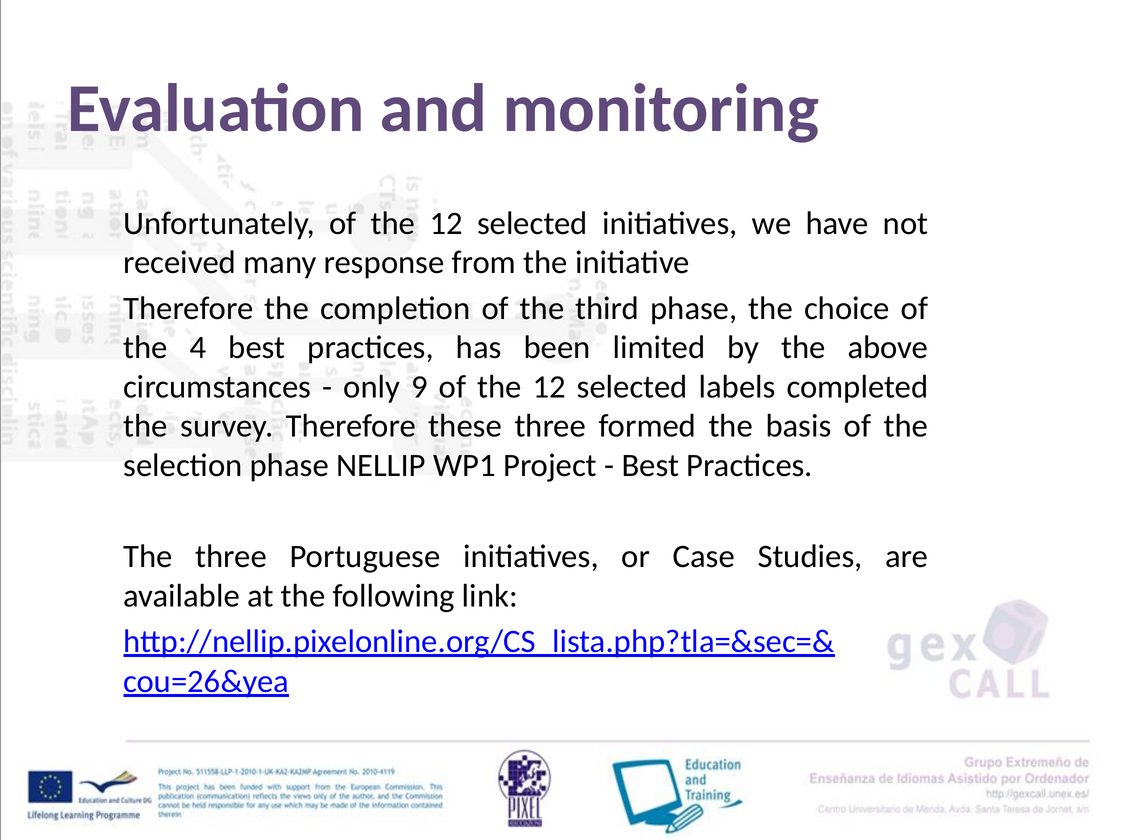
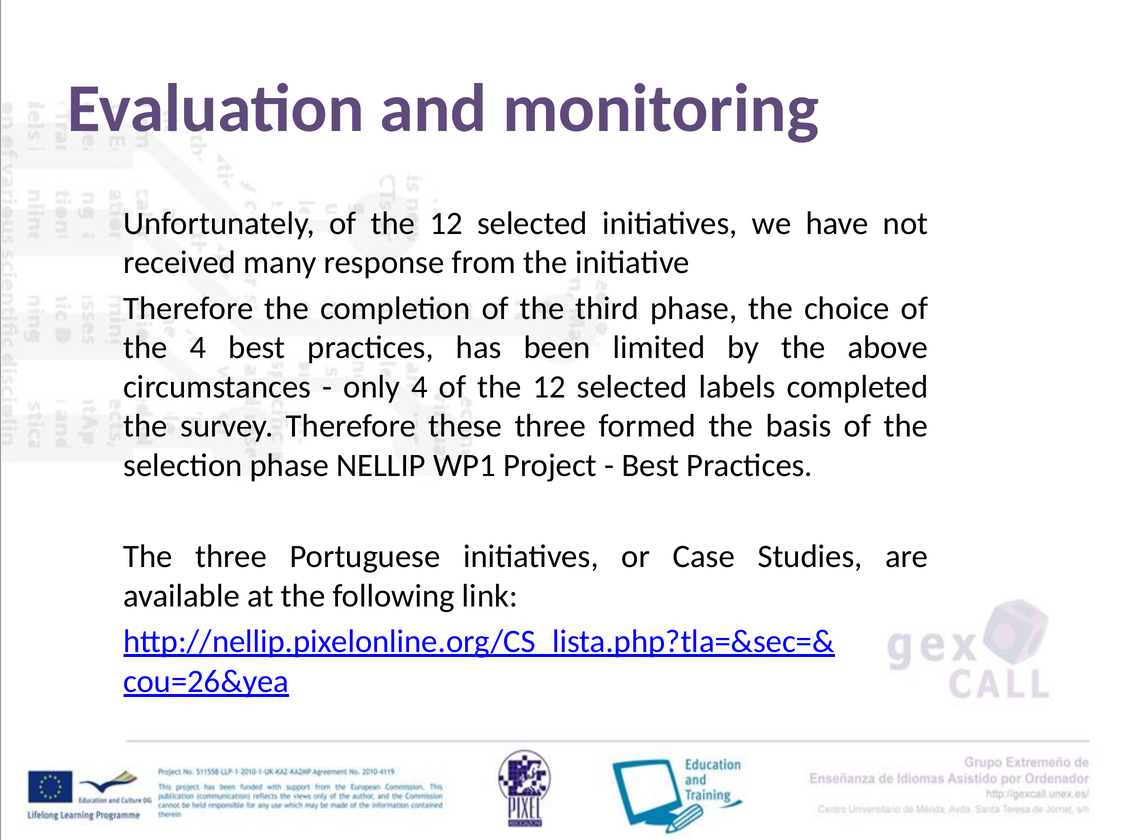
only 9: 9 -> 4
